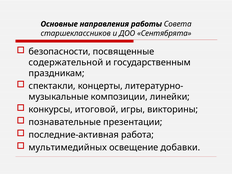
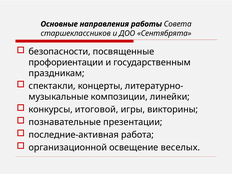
содержательной: содержательной -> профориентации
мультимедийных: мультимедийных -> организационной
добавки: добавки -> веселых
